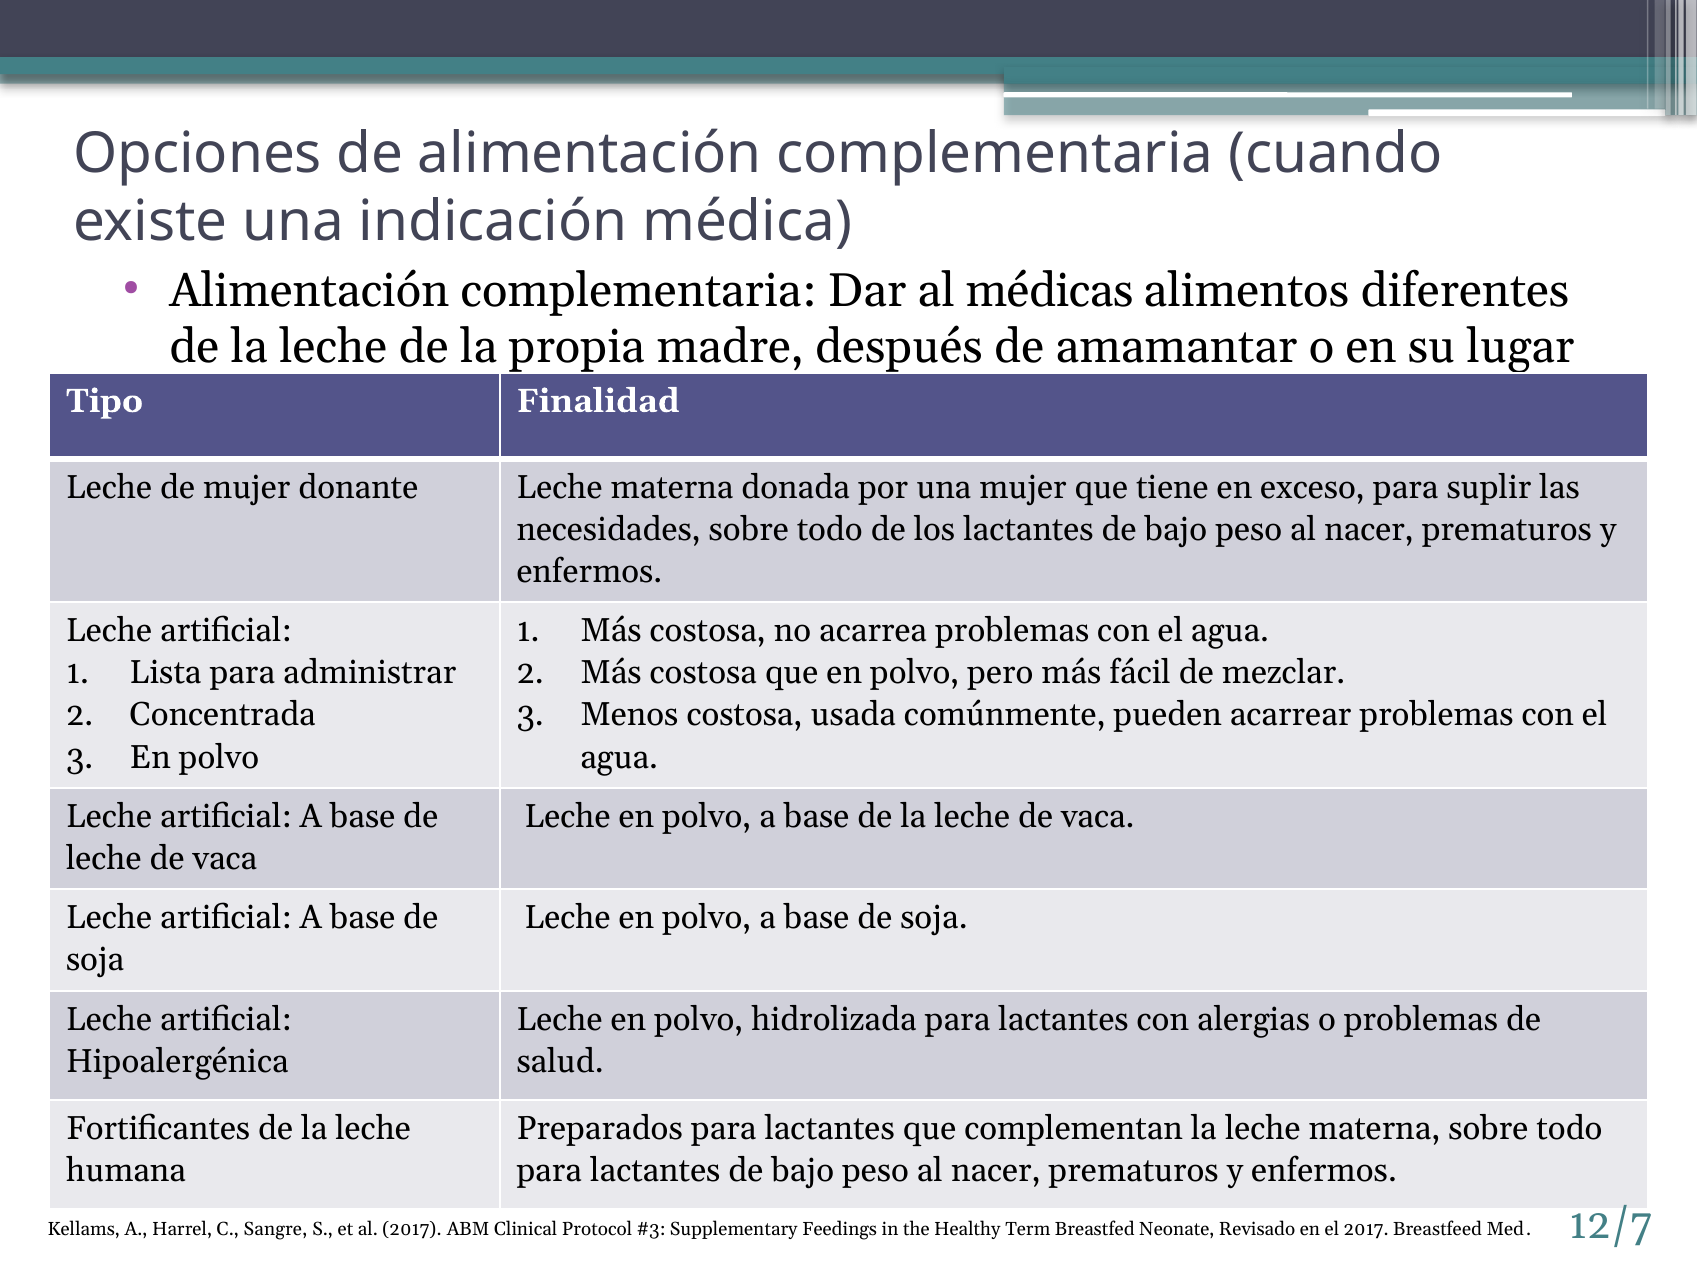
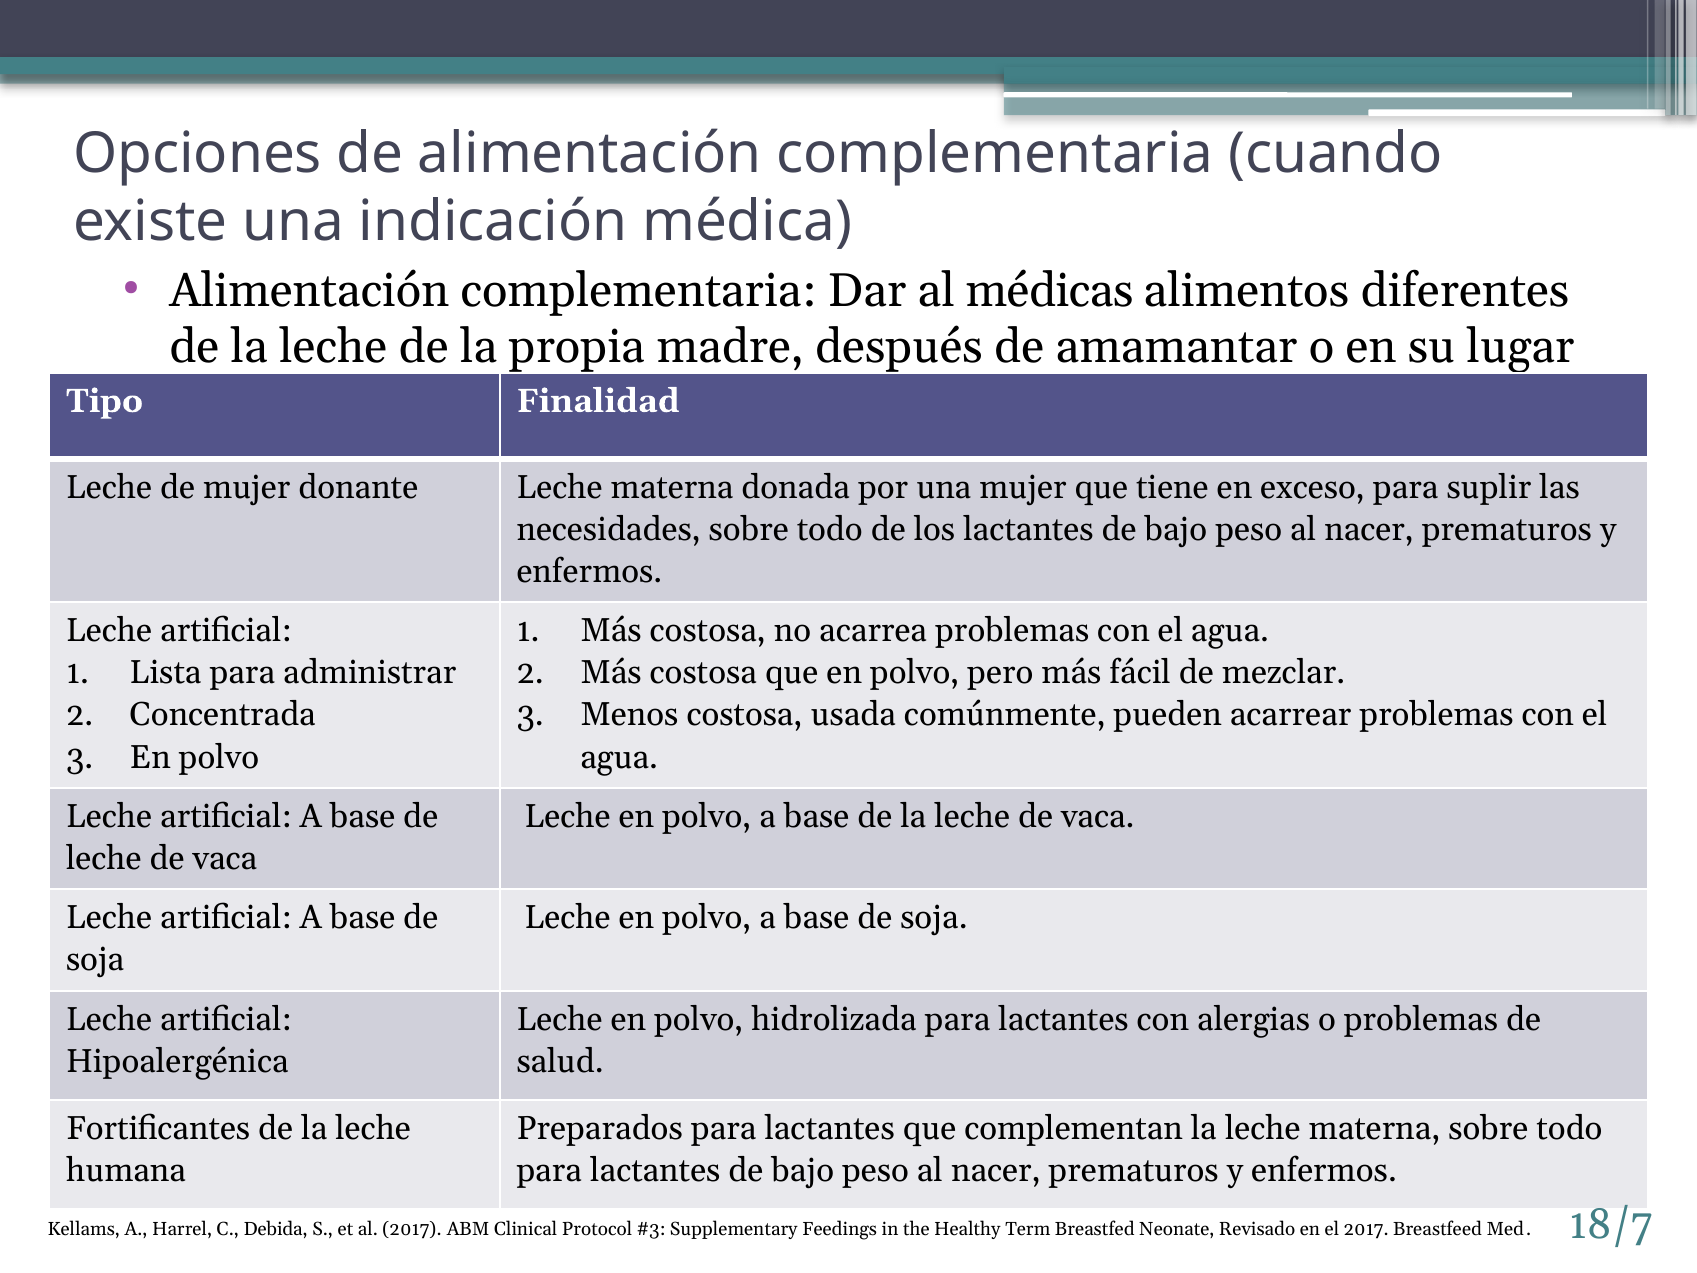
12/7: 12/7 -> 18/7
Sangre: Sangre -> Debida
